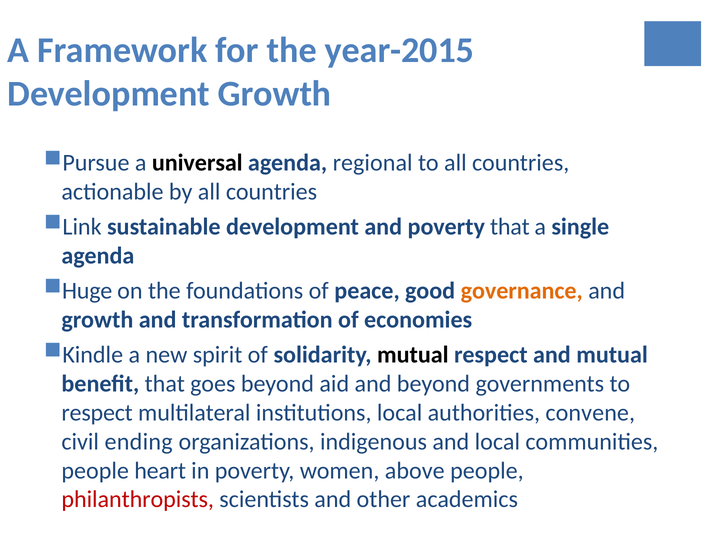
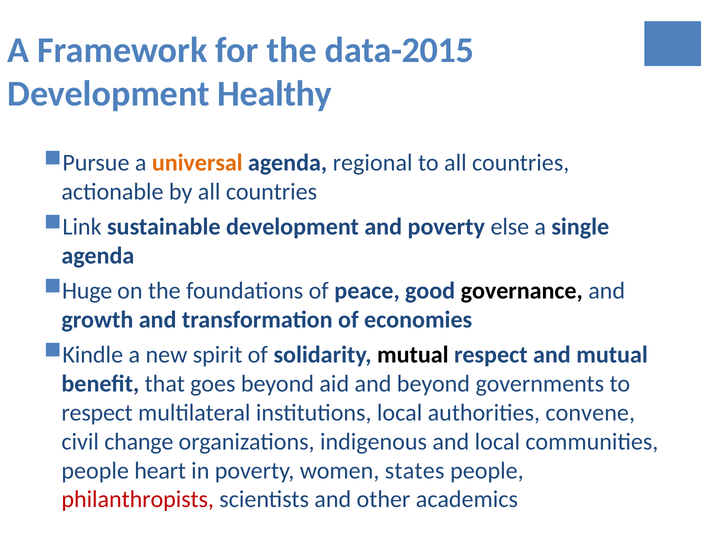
year-2015: year-2015 -> data-2015
Development Growth: Growth -> Healthy
universal colour: black -> orange
poverty that: that -> else
governance colour: orange -> black
ending: ending -> change
above: above -> states
